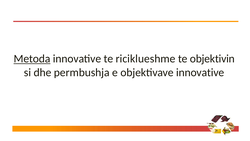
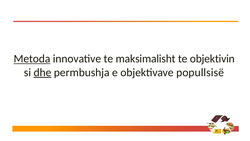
riciklueshme: riciklueshme -> maksimalisht
dhe underline: none -> present
objektivave innovative: innovative -> popullsisë
